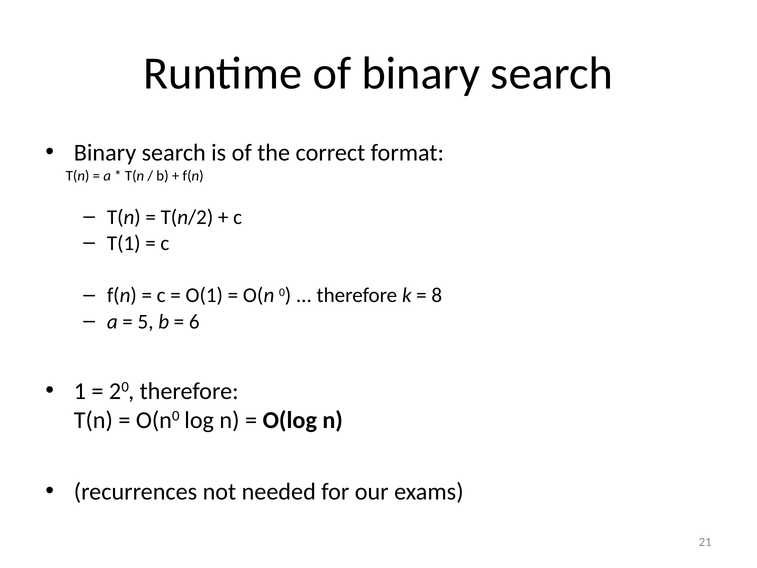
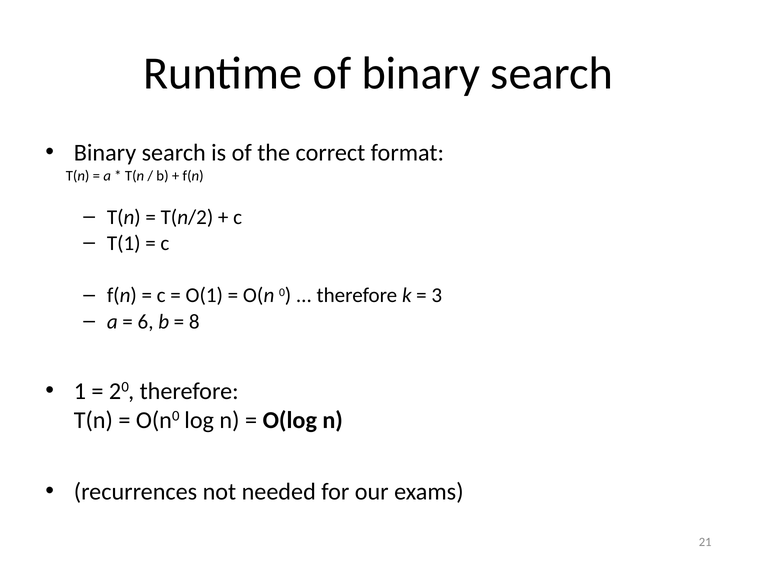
8: 8 -> 3
5: 5 -> 6
6: 6 -> 8
